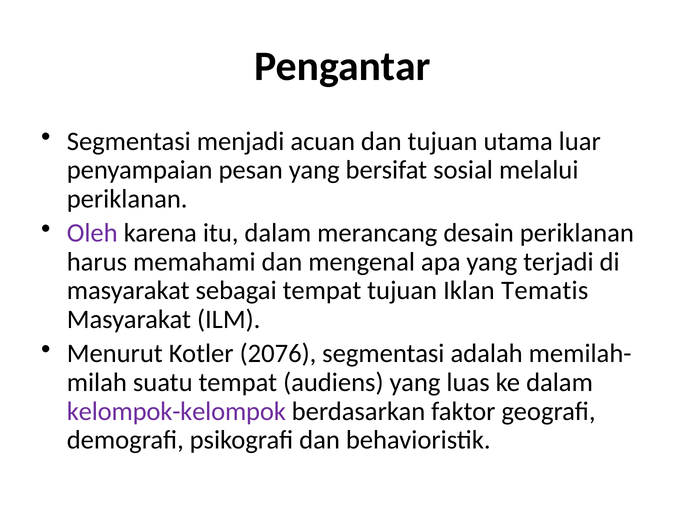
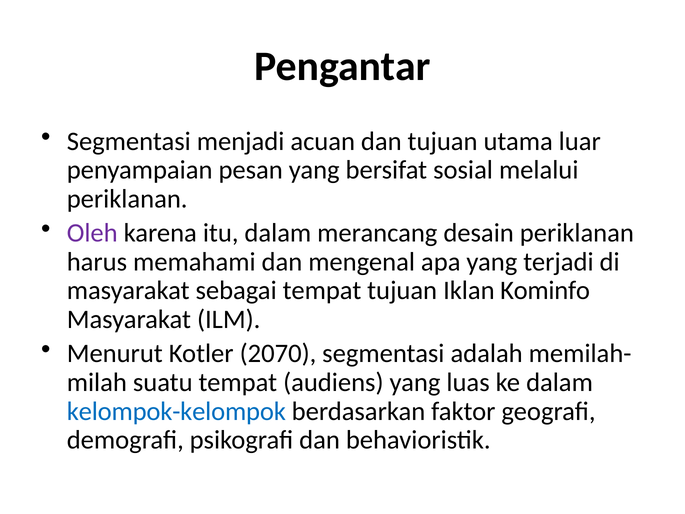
Tematis: Tematis -> Kominfo
2076: 2076 -> 2070
kelompok-kelompok colour: purple -> blue
